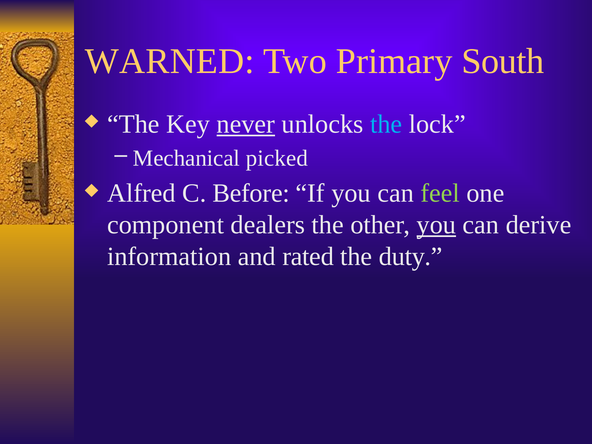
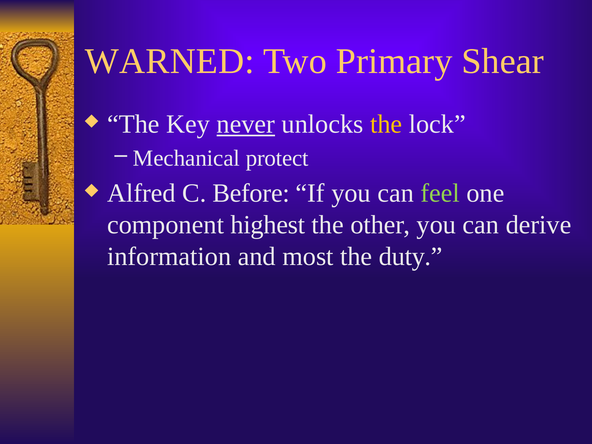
South: South -> Shear
the at (386, 124) colour: light blue -> yellow
picked: picked -> protect
dealers: dealers -> highest
you at (436, 225) underline: present -> none
rated: rated -> most
